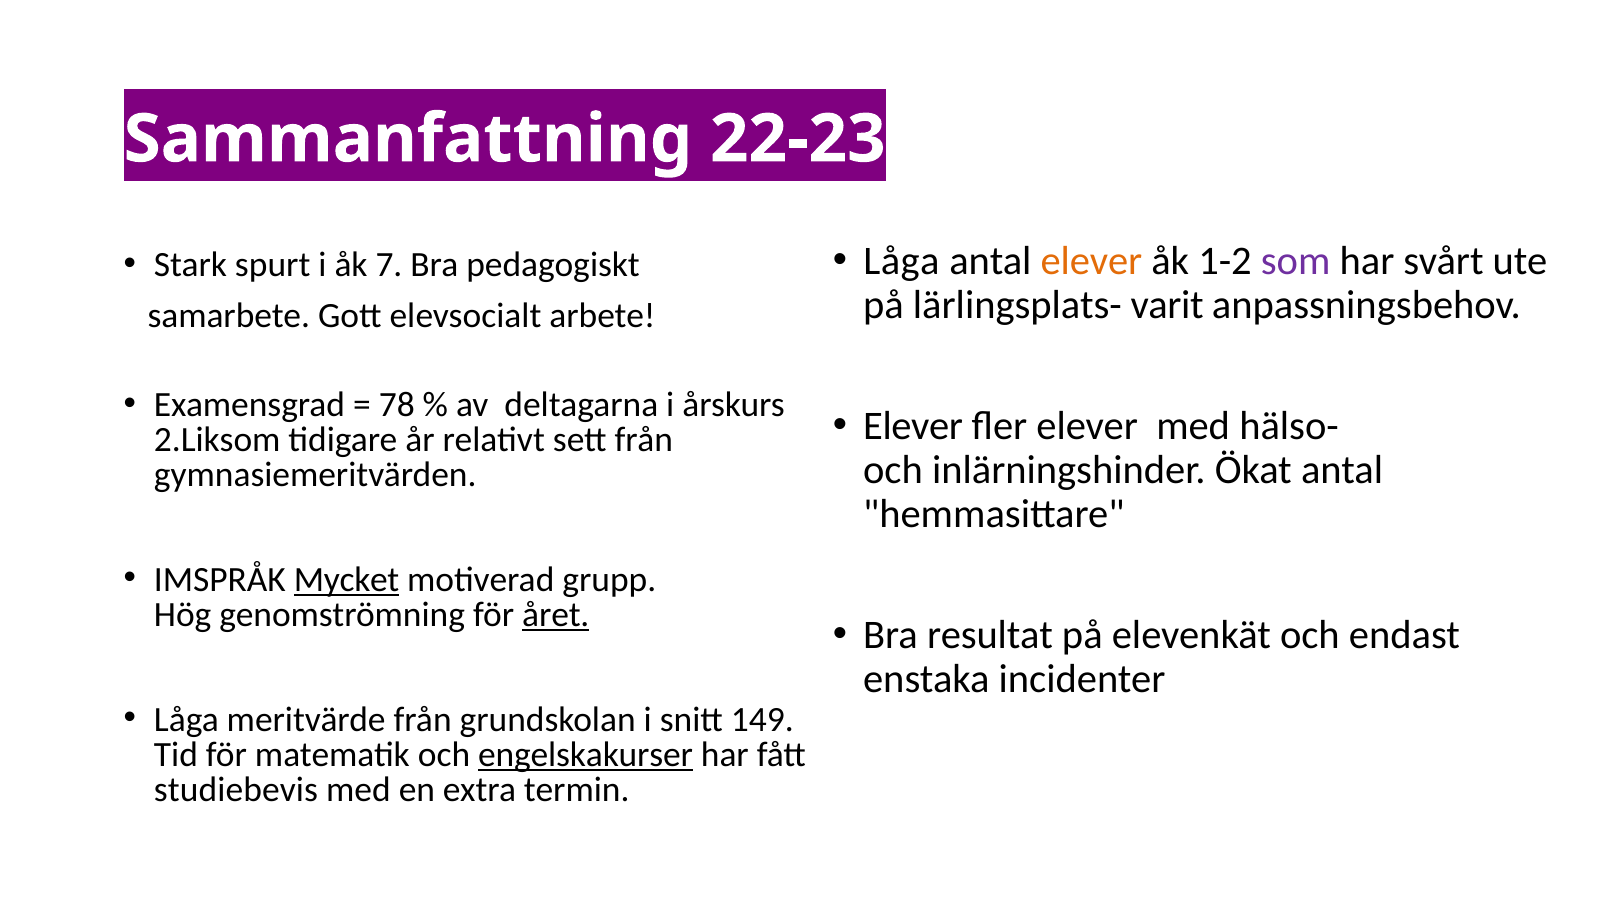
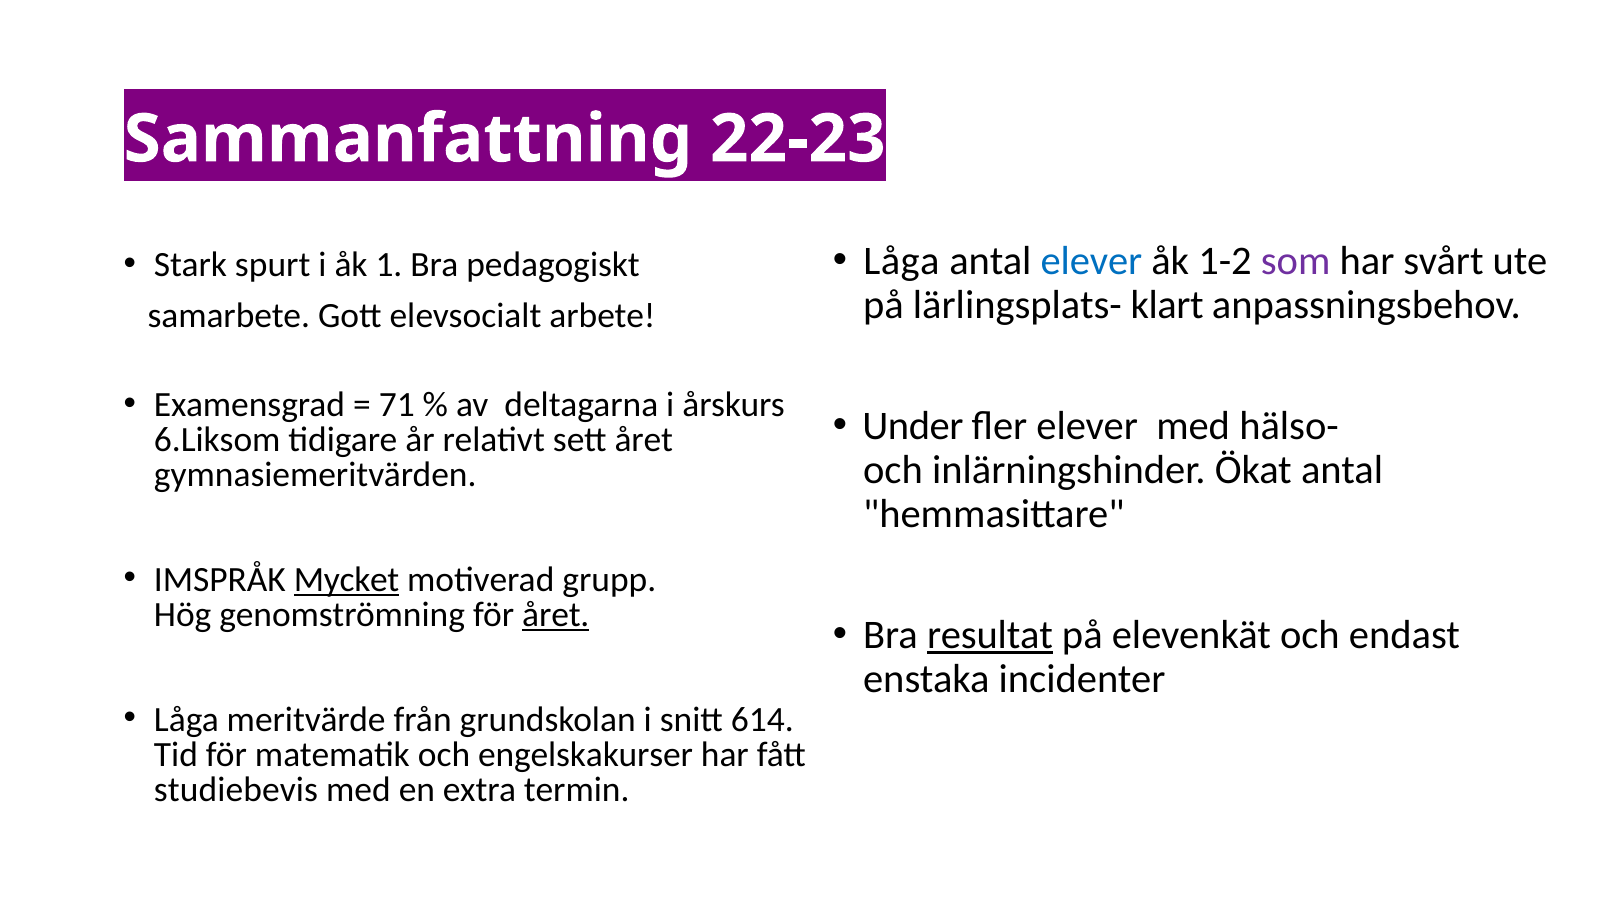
elever at (1091, 261) colour: orange -> blue
7: 7 -> 1
varit: varit -> klart
78: 78 -> 71
Elever at (913, 426): Elever -> Under
2.Liksom: 2.Liksom -> 6.Liksom
sett från: från -> året
resultat underline: none -> present
149: 149 -> 614
engelskakurser underline: present -> none
